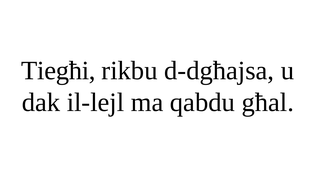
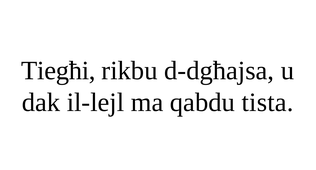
għal: għal -> tista
